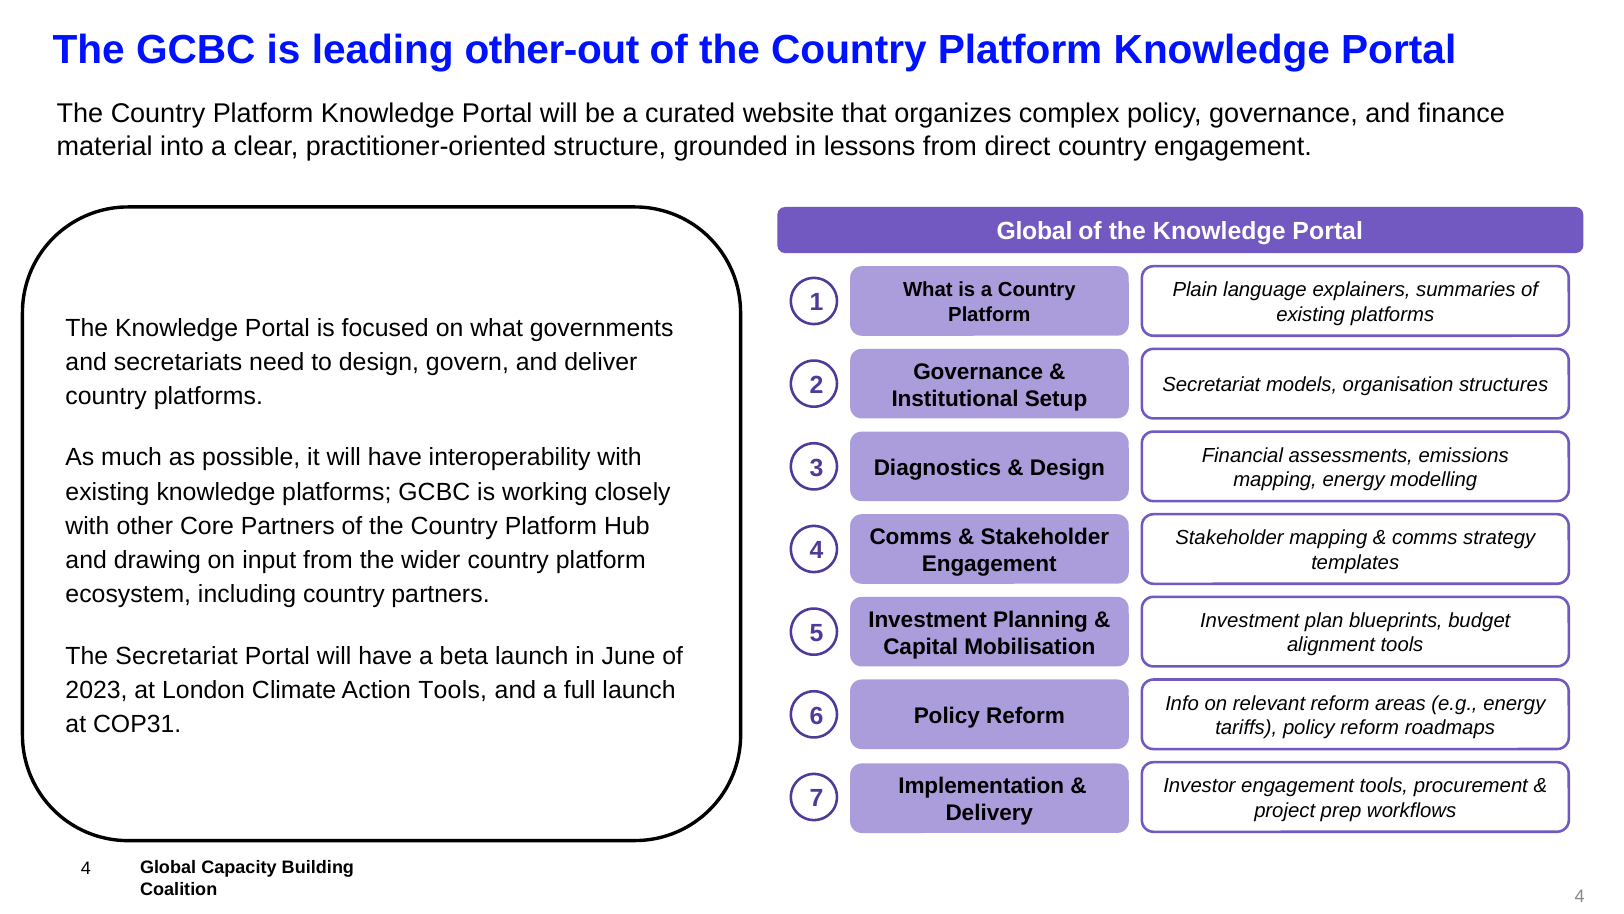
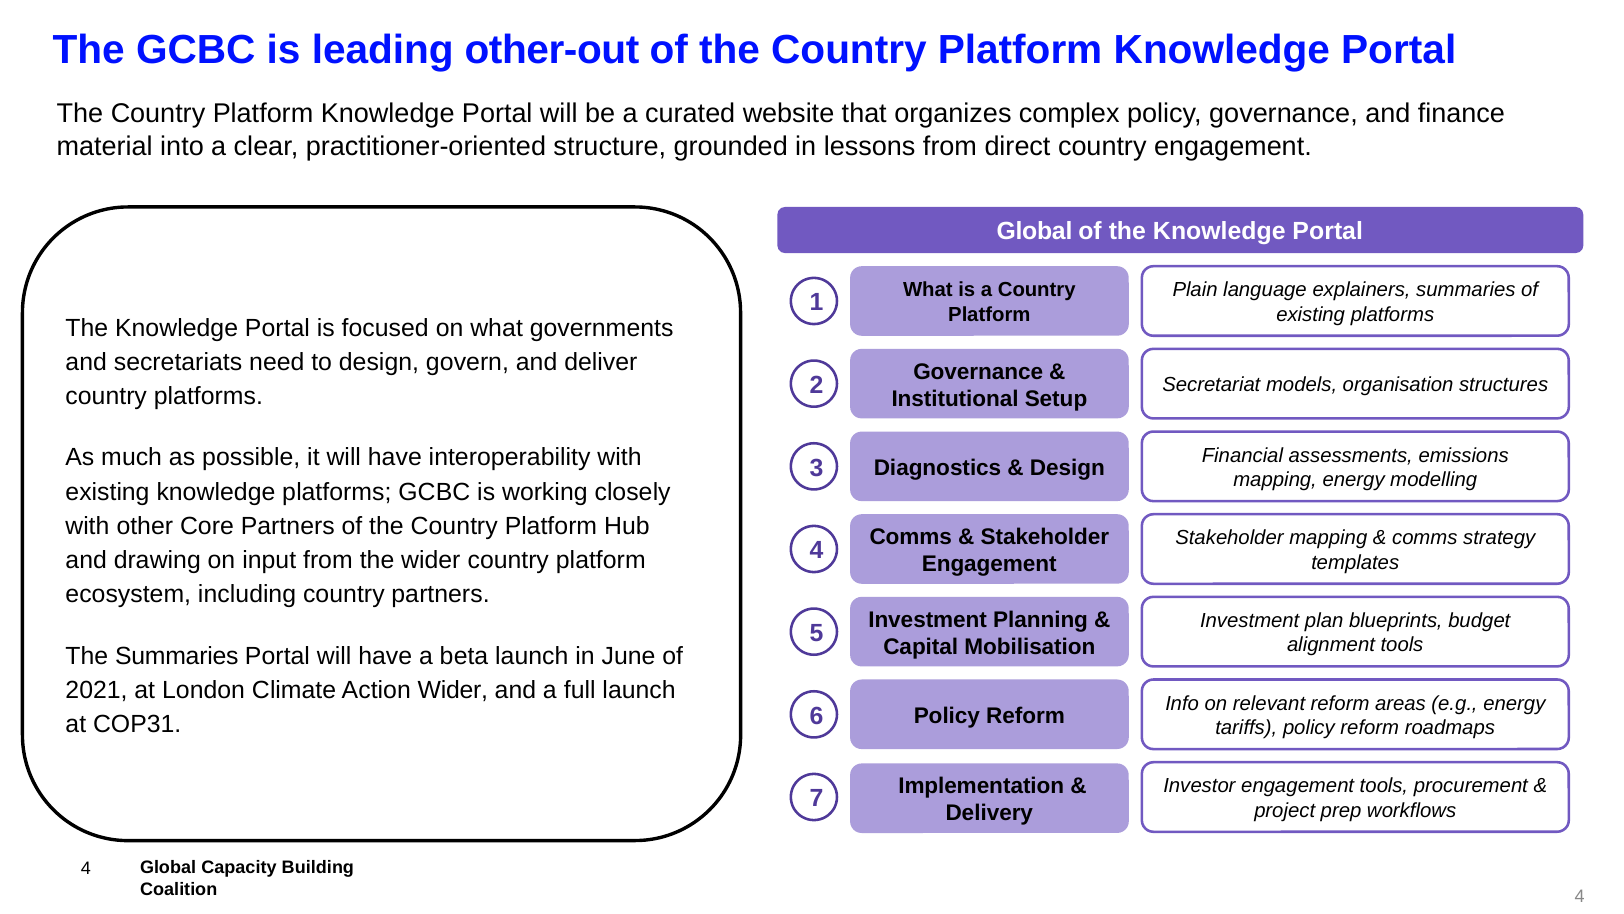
The Secretariat: Secretariat -> Summaries
2023: 2023 -> 2021
Action Tools: Tools -> Wider
